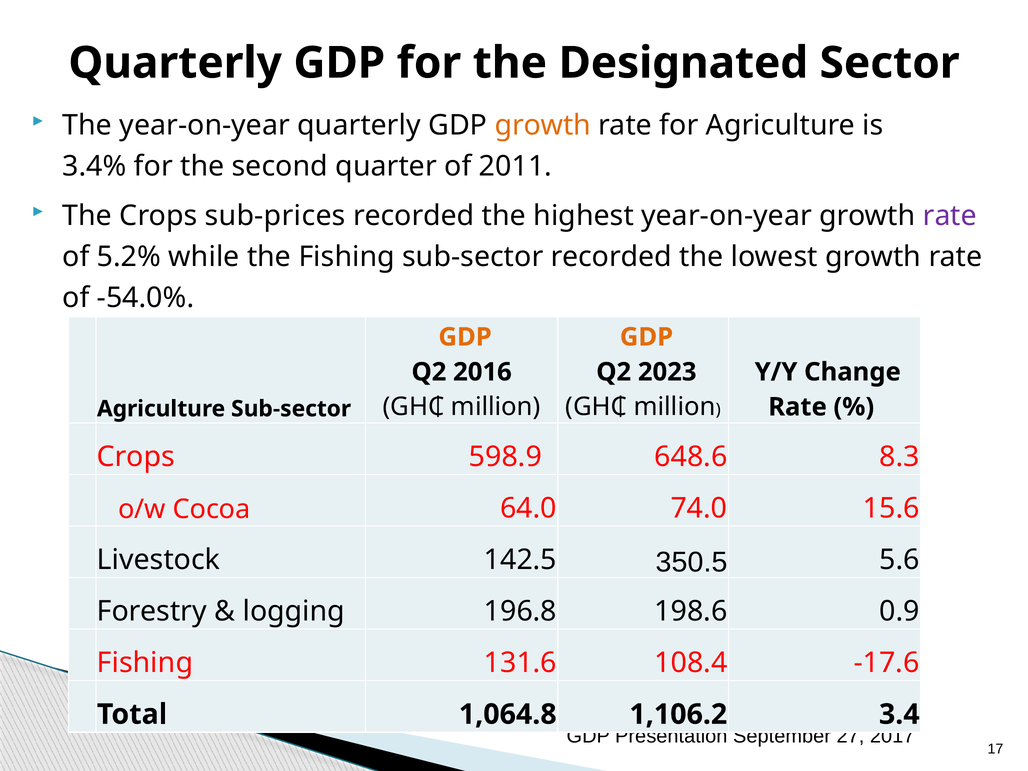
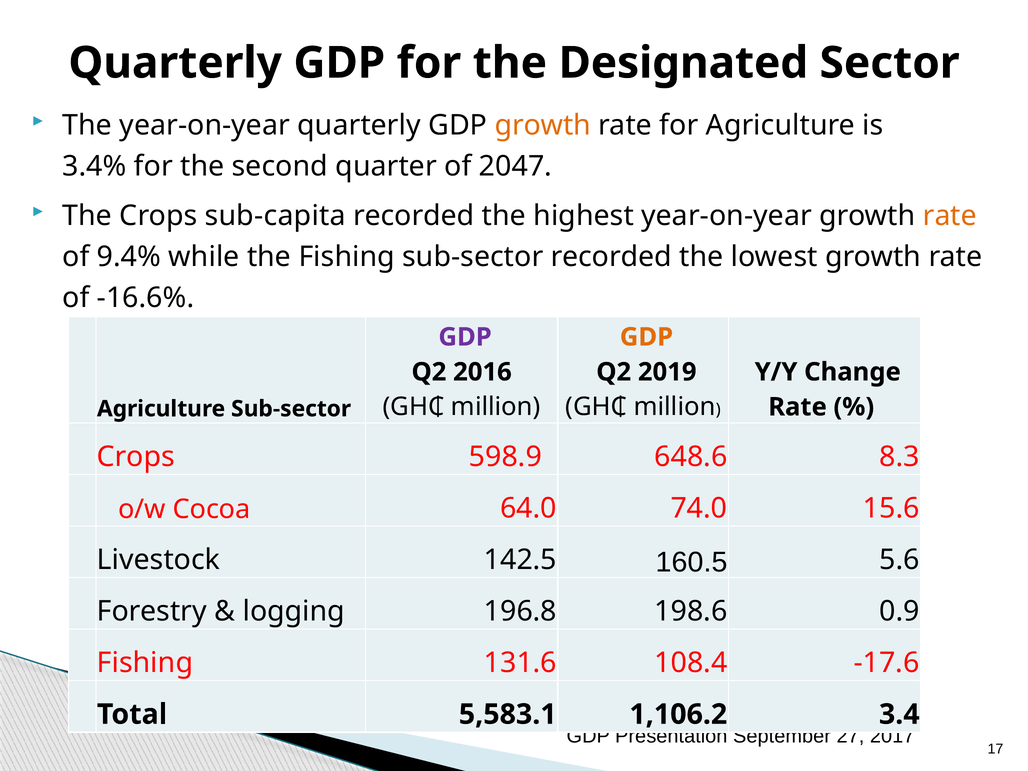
2011: 2011 -> 2047
sub-prices: sub-prices -> sub-capita
rate at (950, 216) colour: purple -> orange
5.2%: 5.2% -> 9.4%
-54.0%: -54.0% -> -16.6%
GDP at (465, 337) colour: orange -> purple
2023: 2023 -> 2019
350.5: 350.5 -> 160.5
1,064.8: 1,064.8 -> 5,583.1
